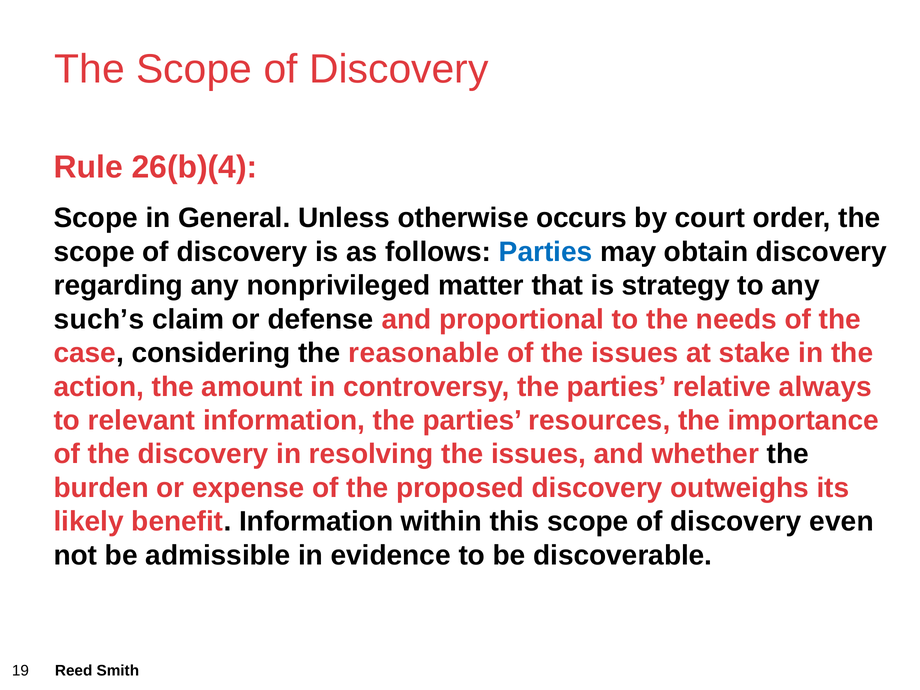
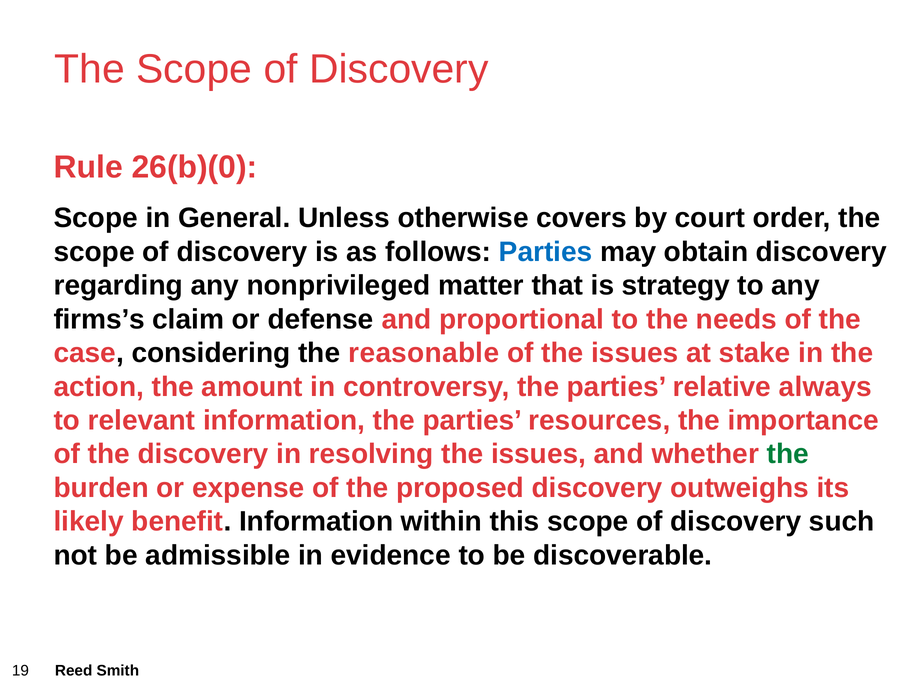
26(b)(4: 26(b)(4 -> 26(b)(0
occurs: occurs -> covers
such’s: such’s -> firms’s
the at (788, 454) colour: black -> green
even: even -> such
